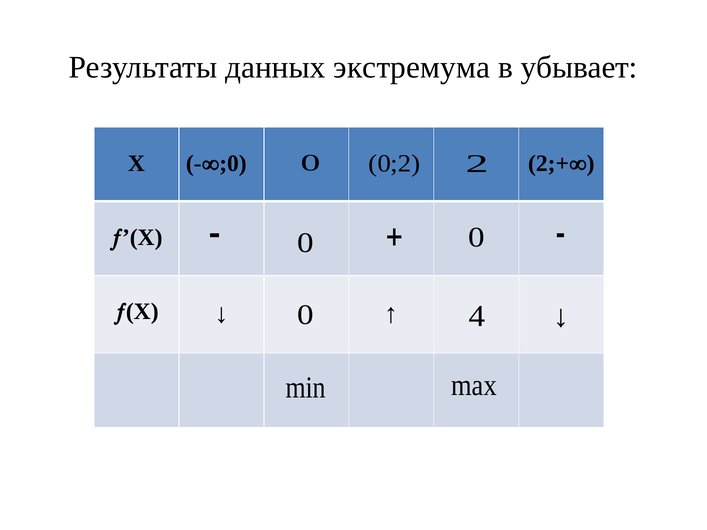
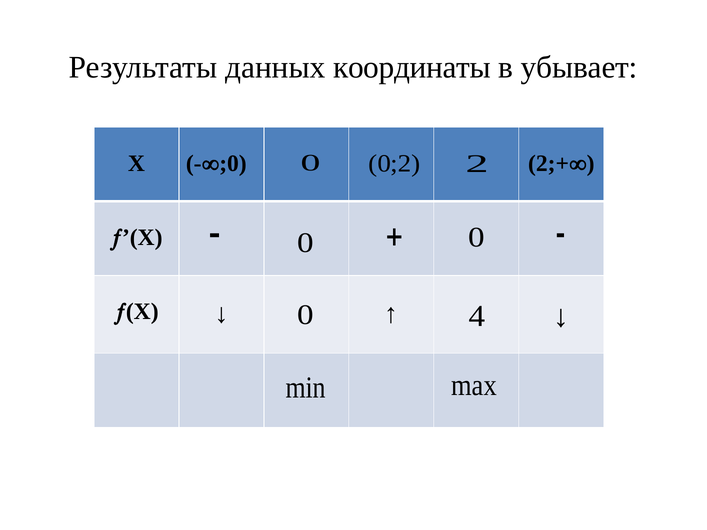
экстремума: экстремума -> координаты
